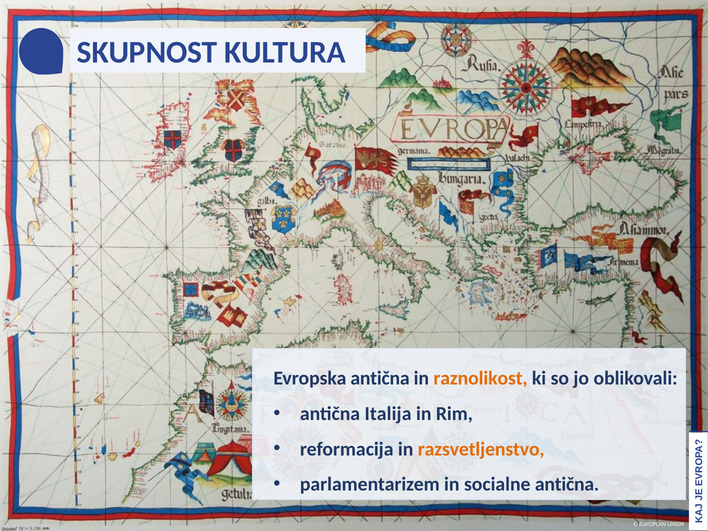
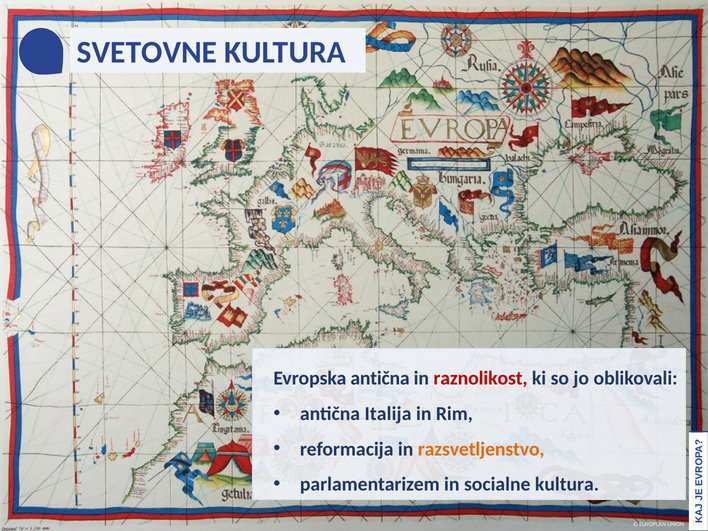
SKUPNOST: SKUPNOST -> SVETOVNE
raznolikost colour: orange -> red
socialne antična: antična -> kultura
